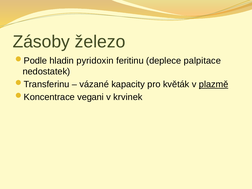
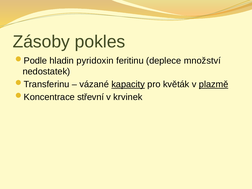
železo: železo -> pokles
palpitace: palpitace -> množství
kapacity underline: none -> present
vegani: vegani -> střevní
